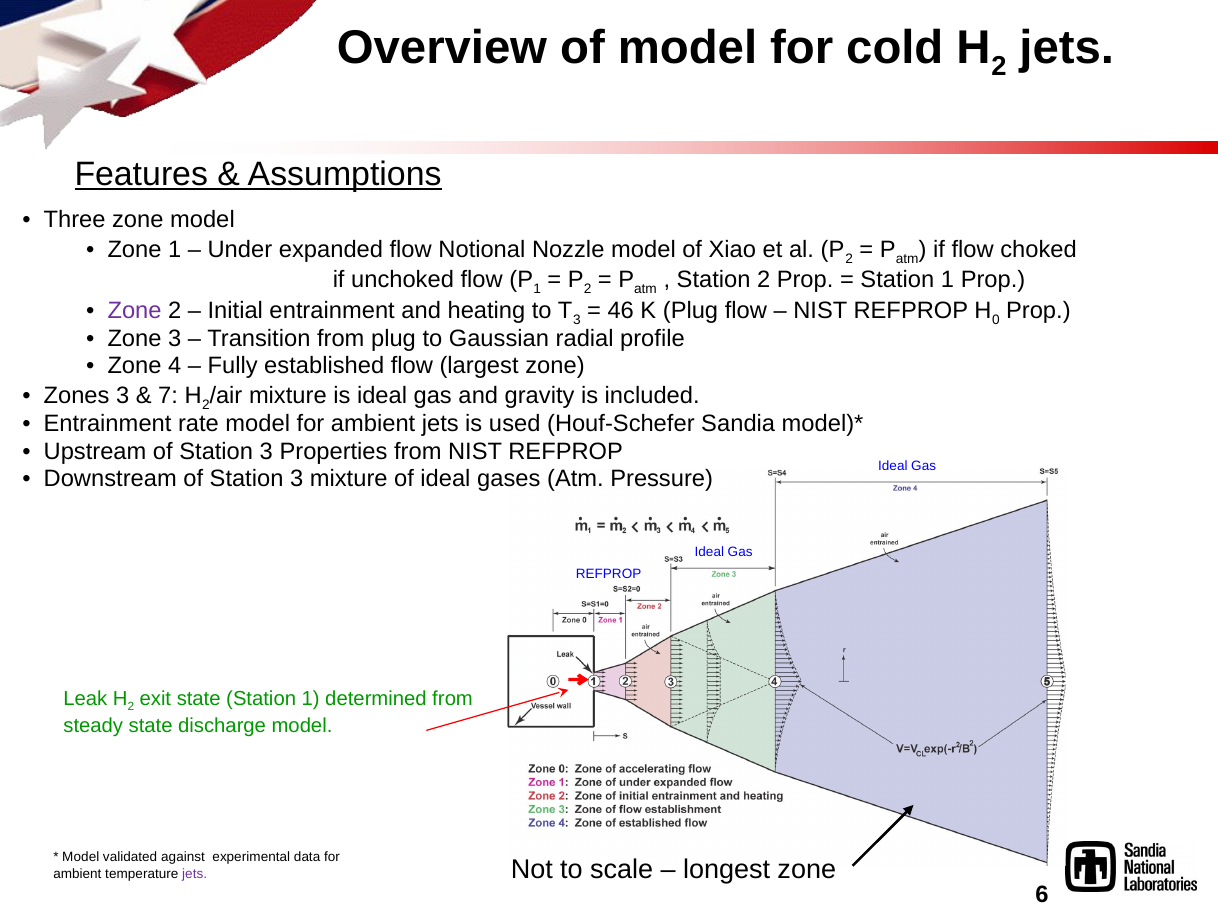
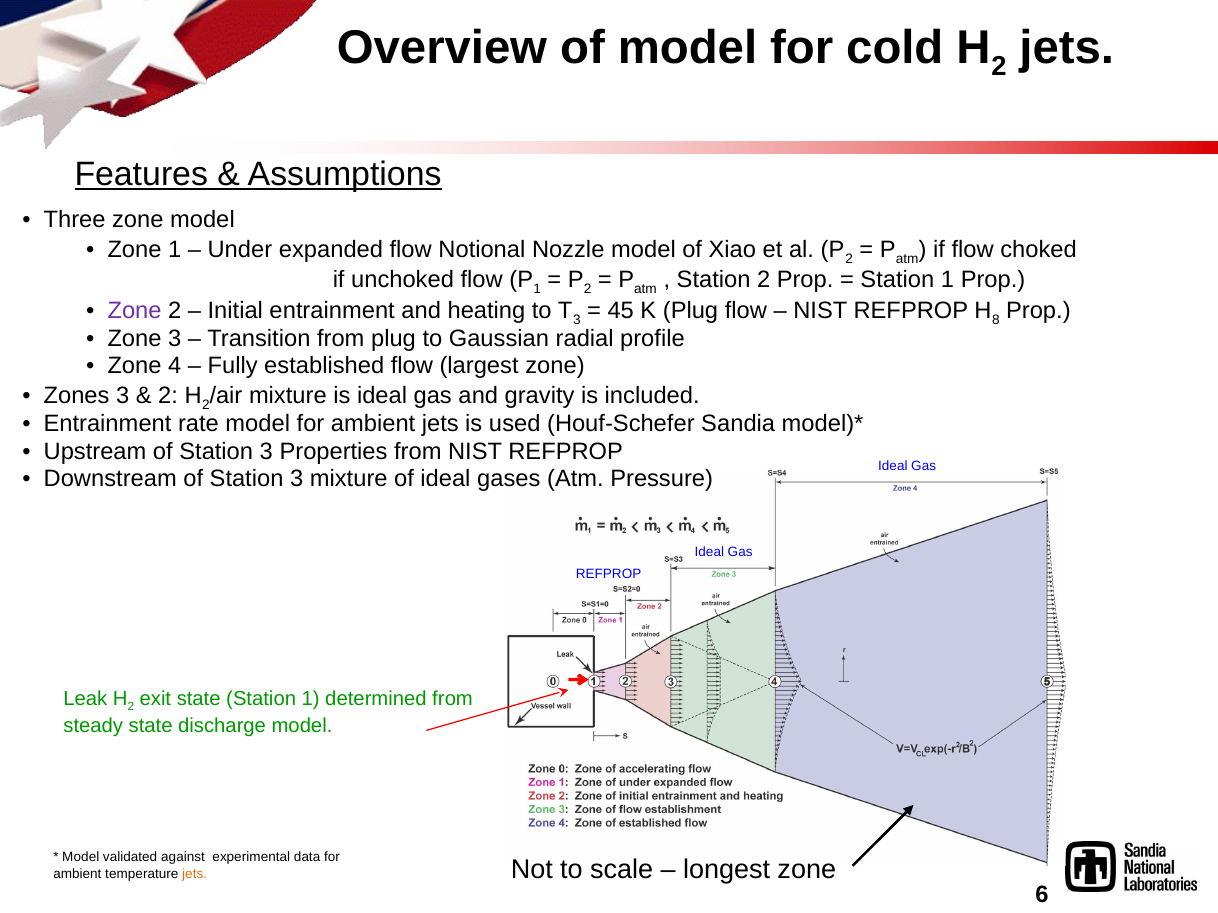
46: 46 -> 45
0: 0 -> 8
7 at (168, 396): 7 -> 2
jets at (195, 874) colour: purple -> orange
